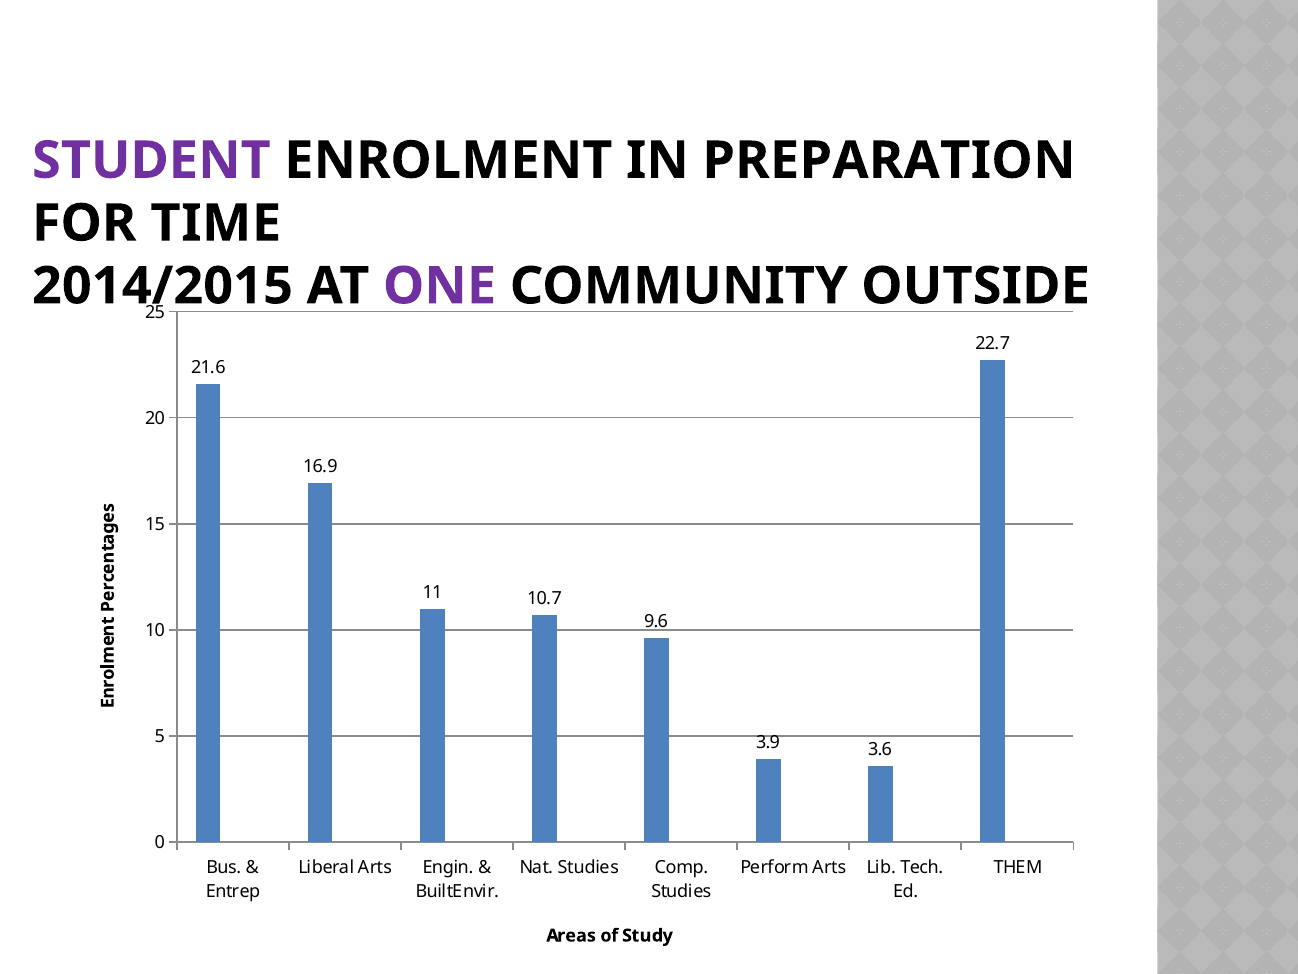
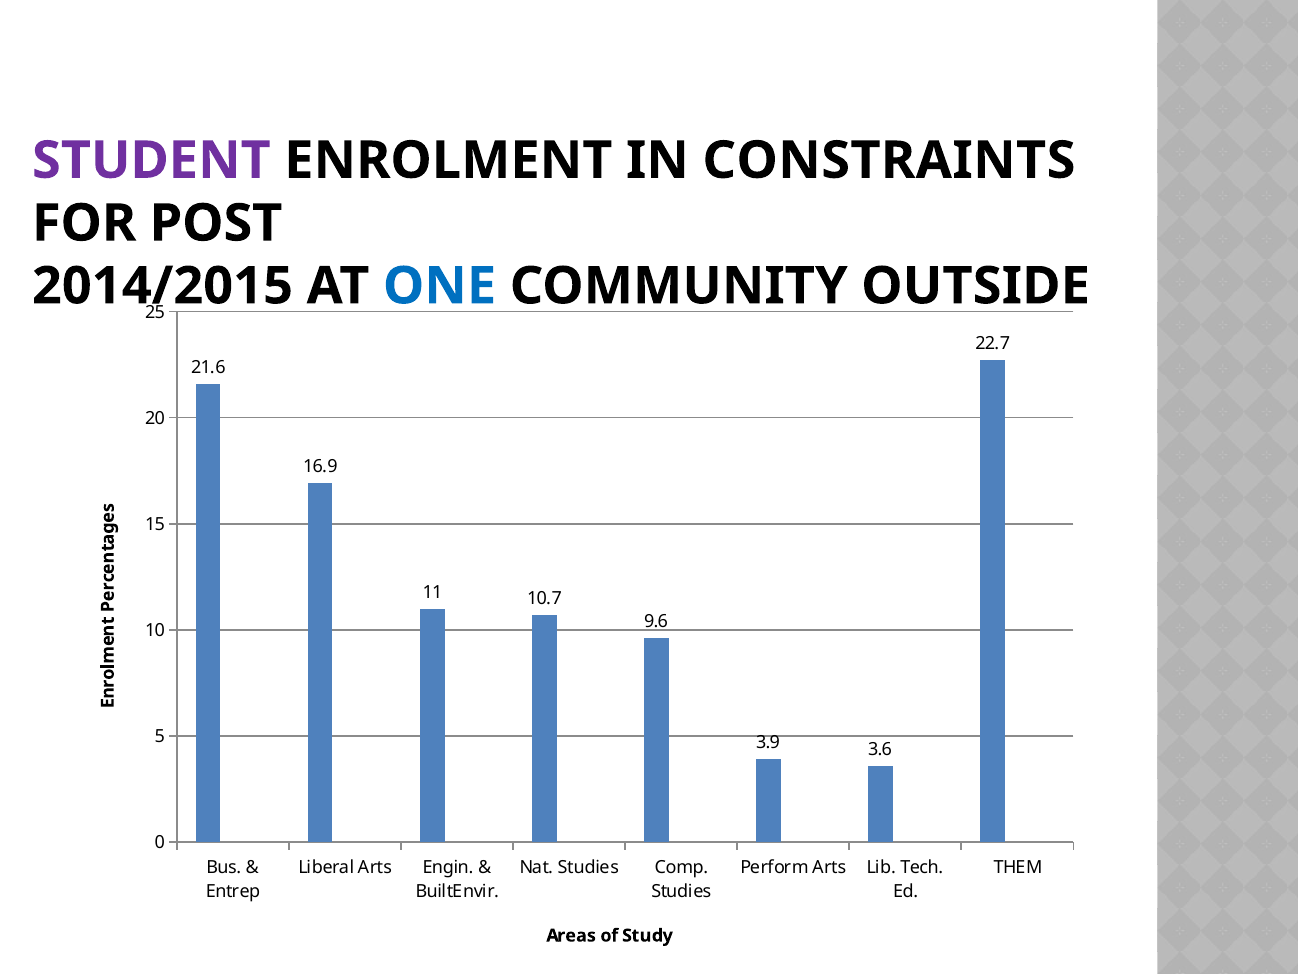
PREPARATION: PREPARATION -> CONSTRAINTS
TIME: TIME -> POST
ONE colour: purple -> blue
